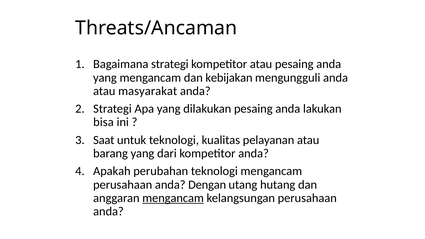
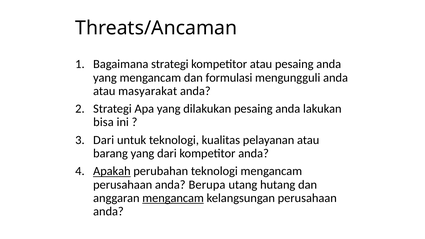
kebijakan: kebijakan -> formulasi
Saat at (104, 140): Saat -> Dari
Apakah underline: none -> present
Dengan: Dengan -> Berupa
